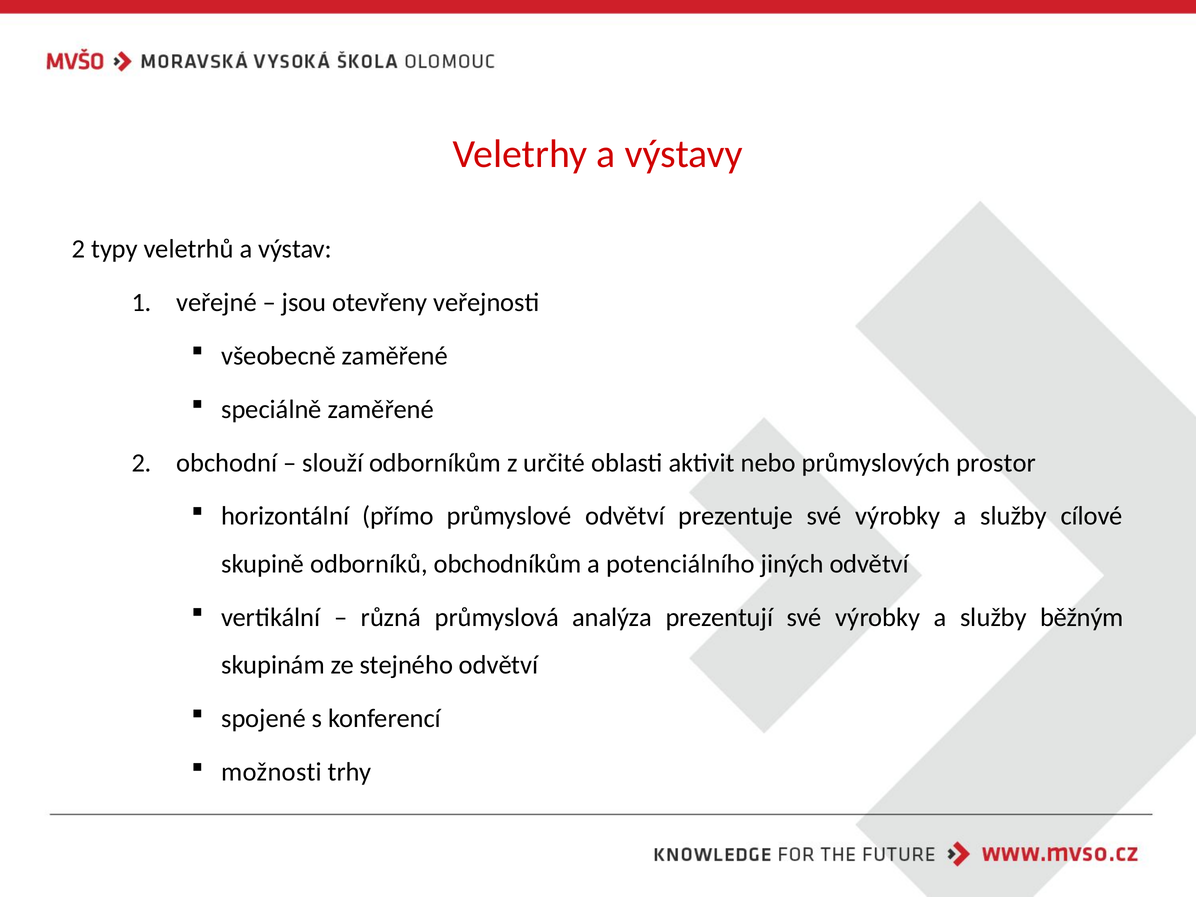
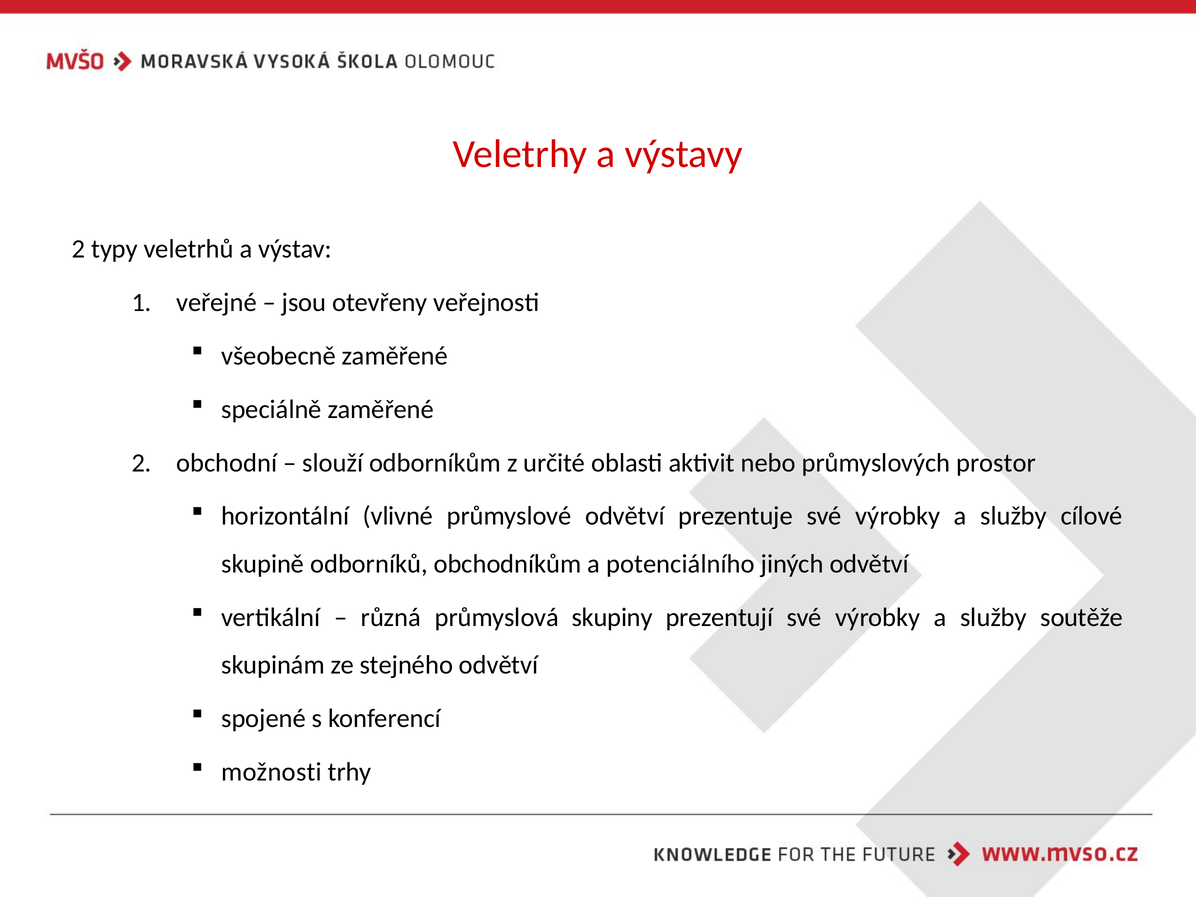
přímo: přímo -> vlivné
analýza: analýza -> skupiny
běžným: běžným -> soutěže
